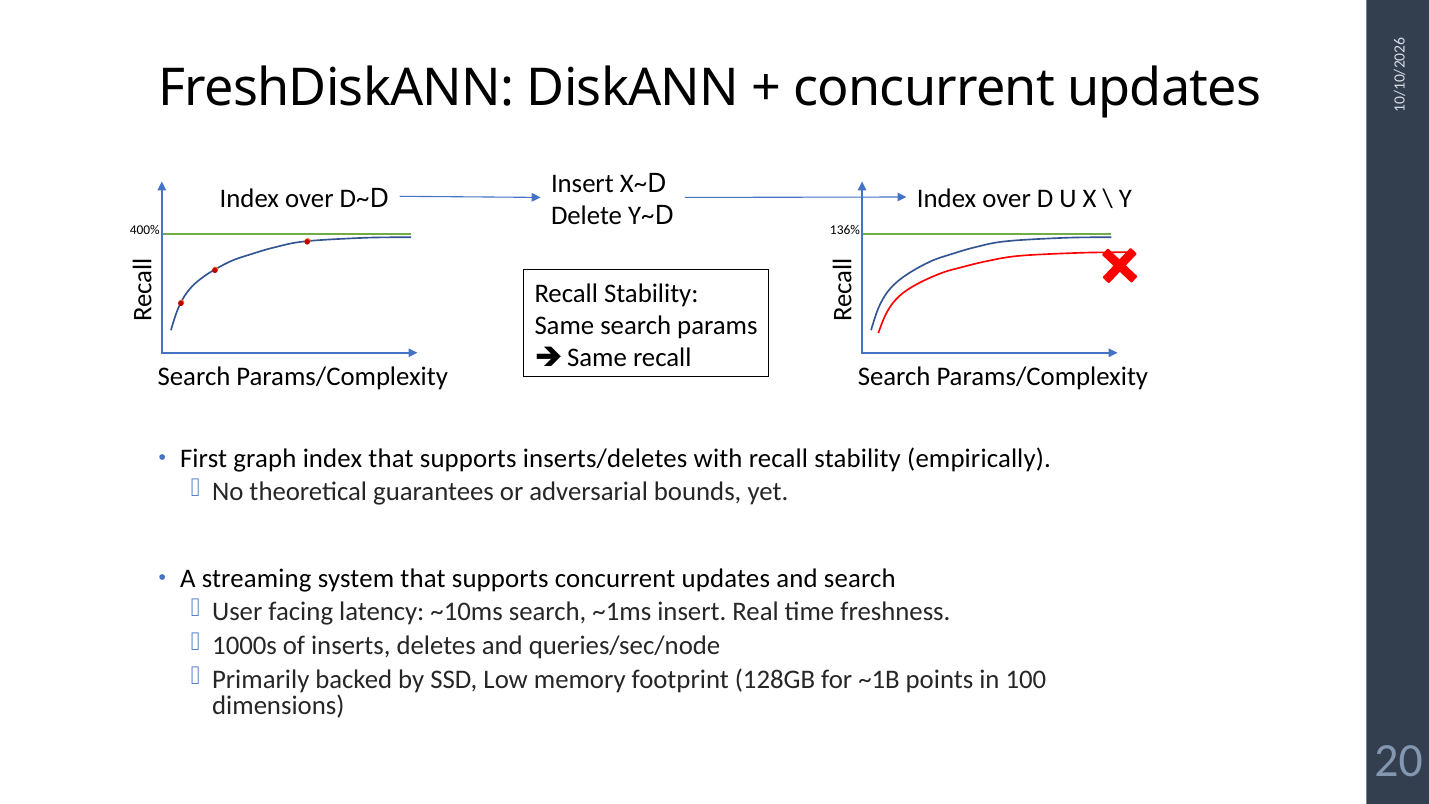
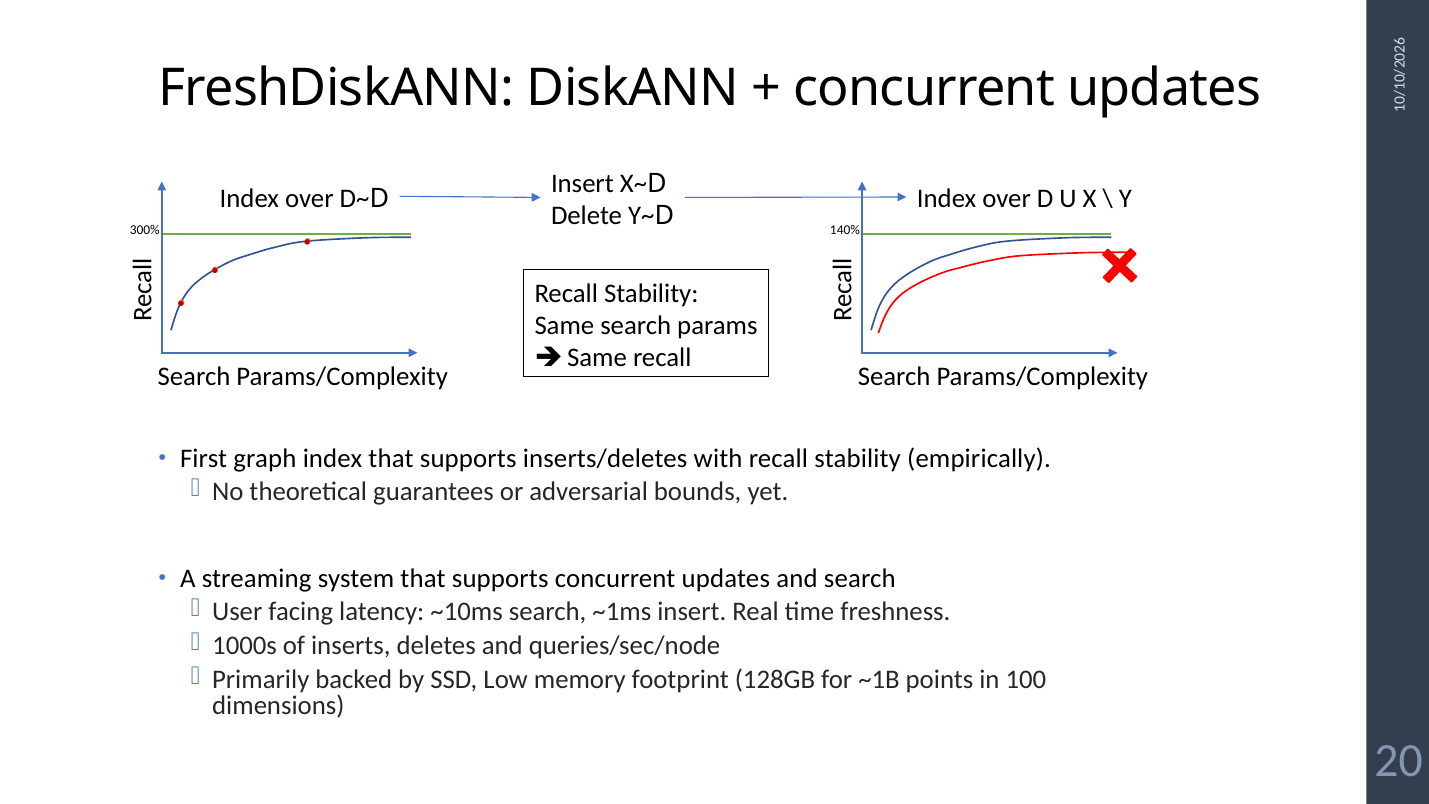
400%: 400% -> 300%
136%: 136% -> 140%
